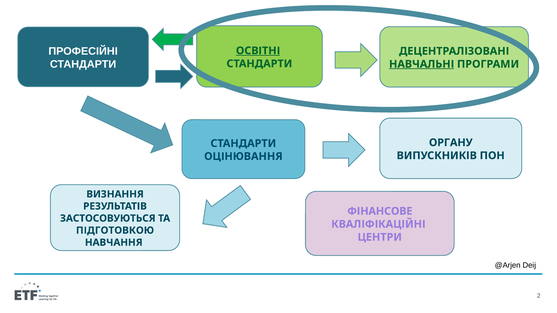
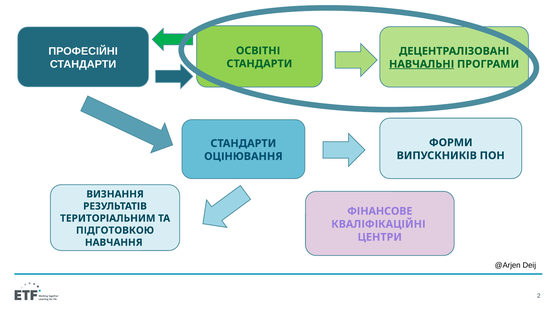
ОСВІТНІ underline: present -> none
ОРГАНУ: ОРГАНУ -> ФОРМИ
ЗАСТОСОВУЮТЬСЯ: ЗАСТОСОВУЮТЬСЯ -> ТЕРИТОРІАЛЬНИМ
